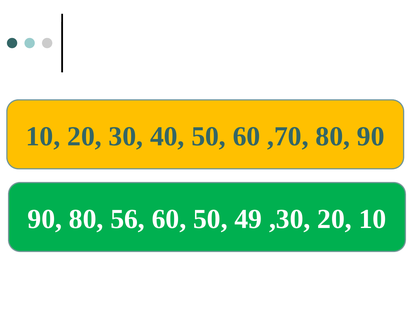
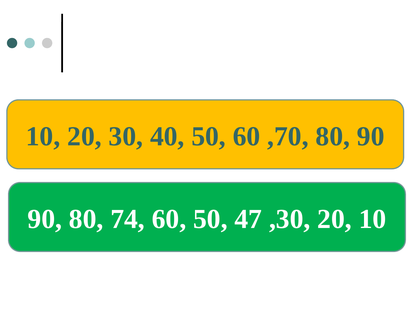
56: 56 -> 74
49: 49 -> 47
